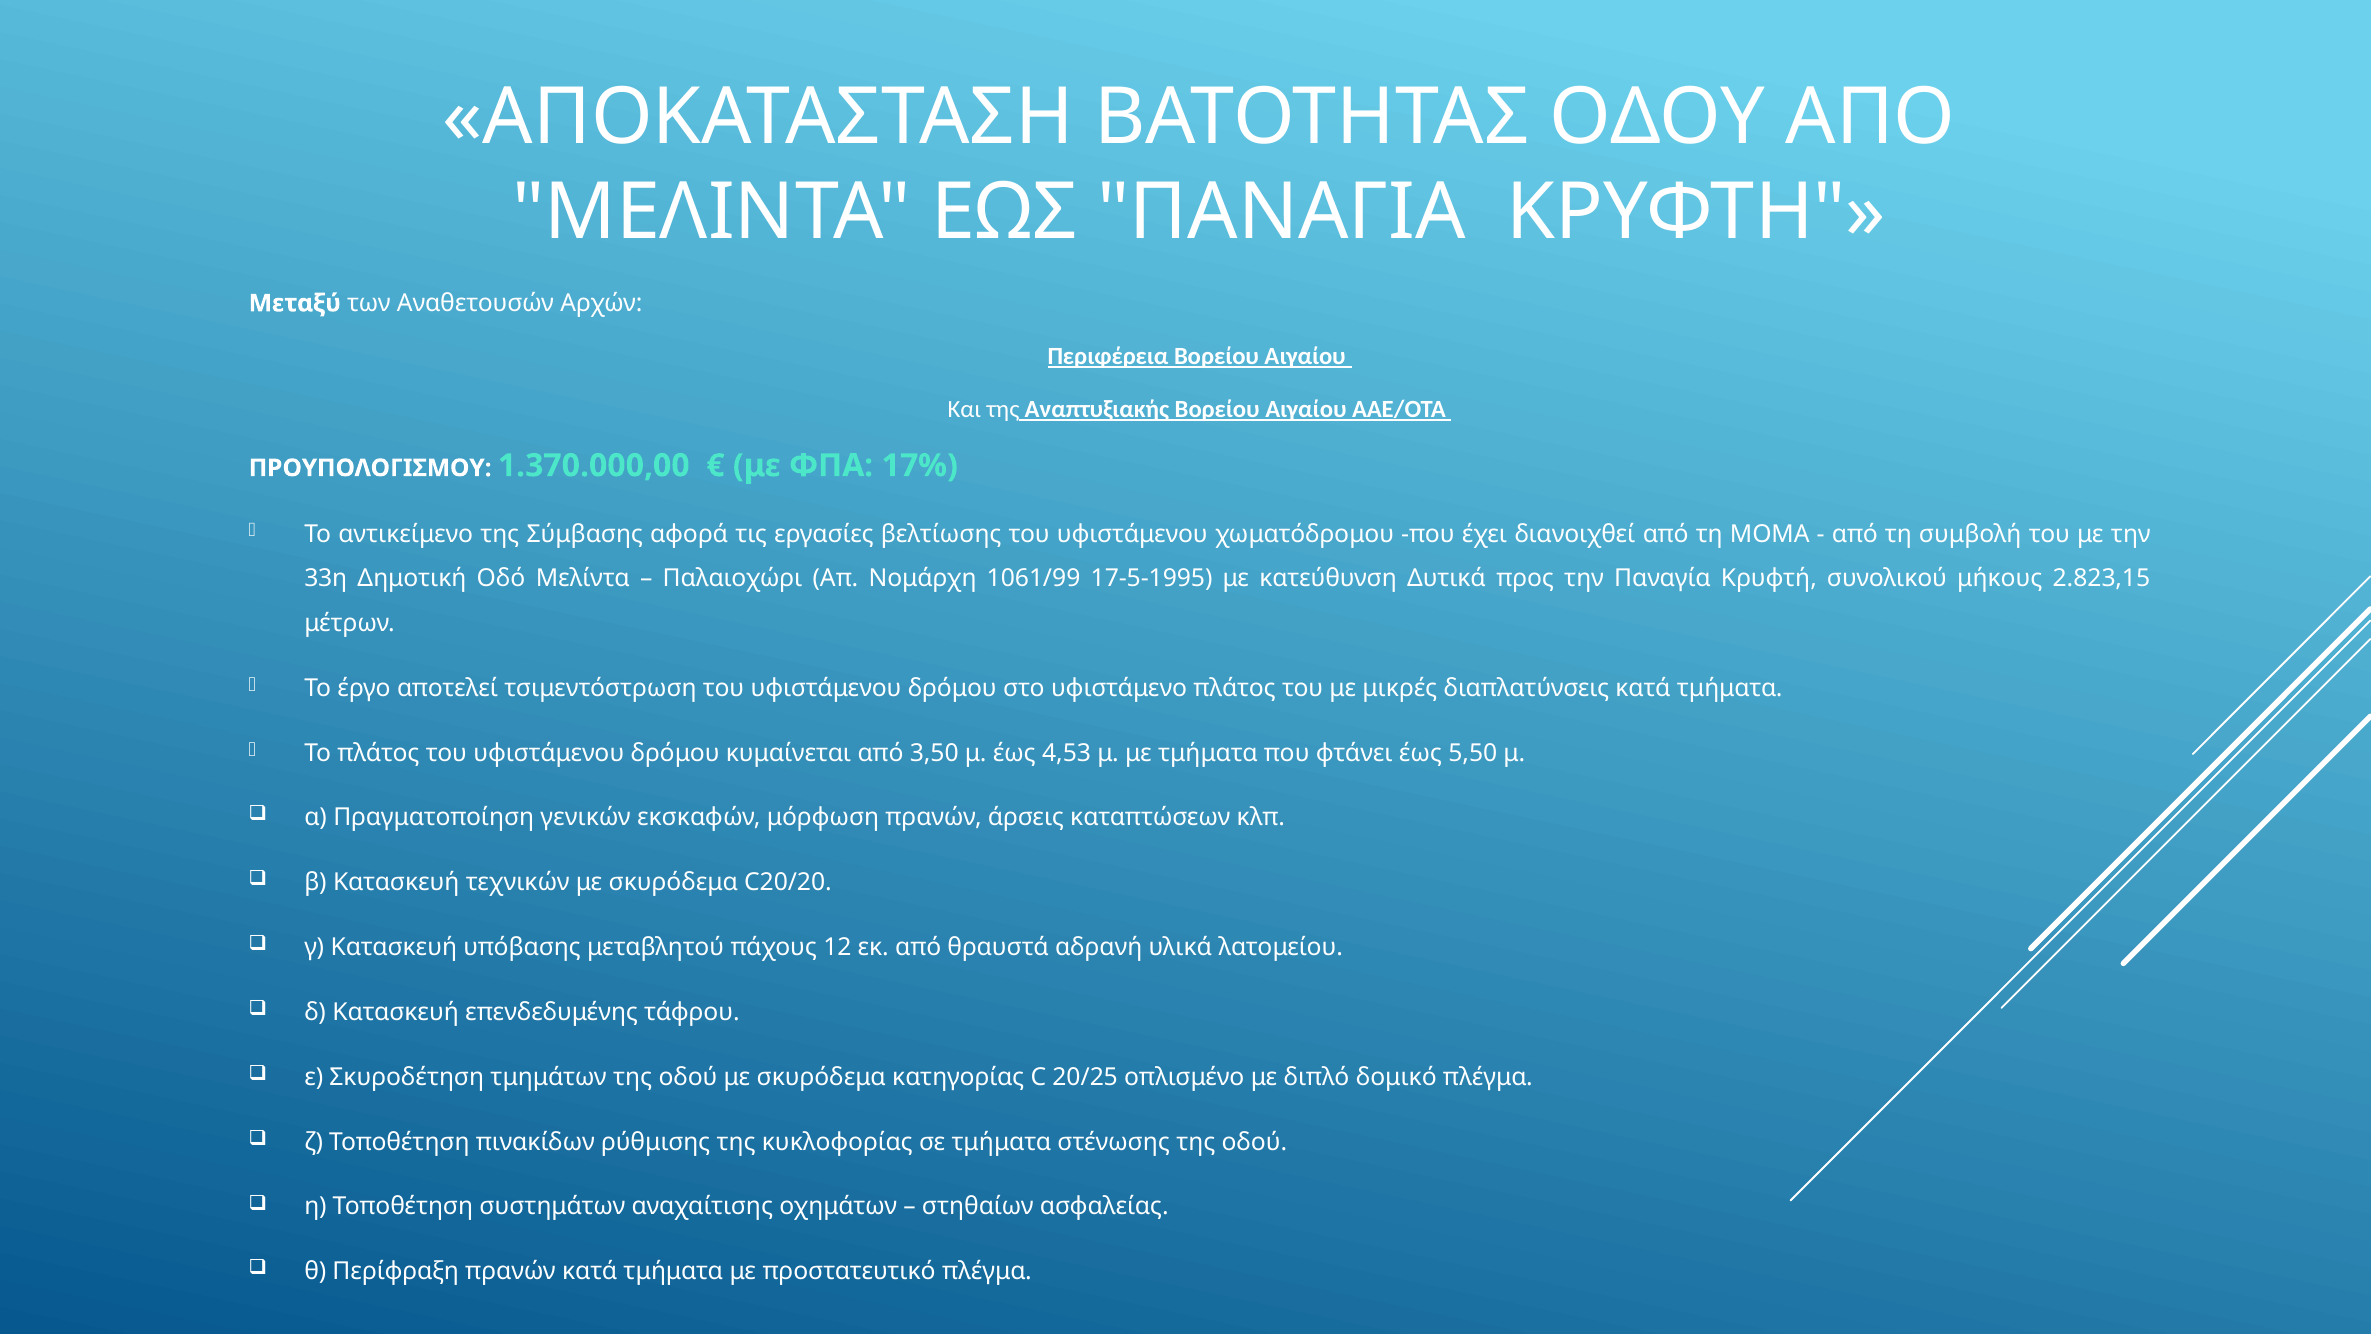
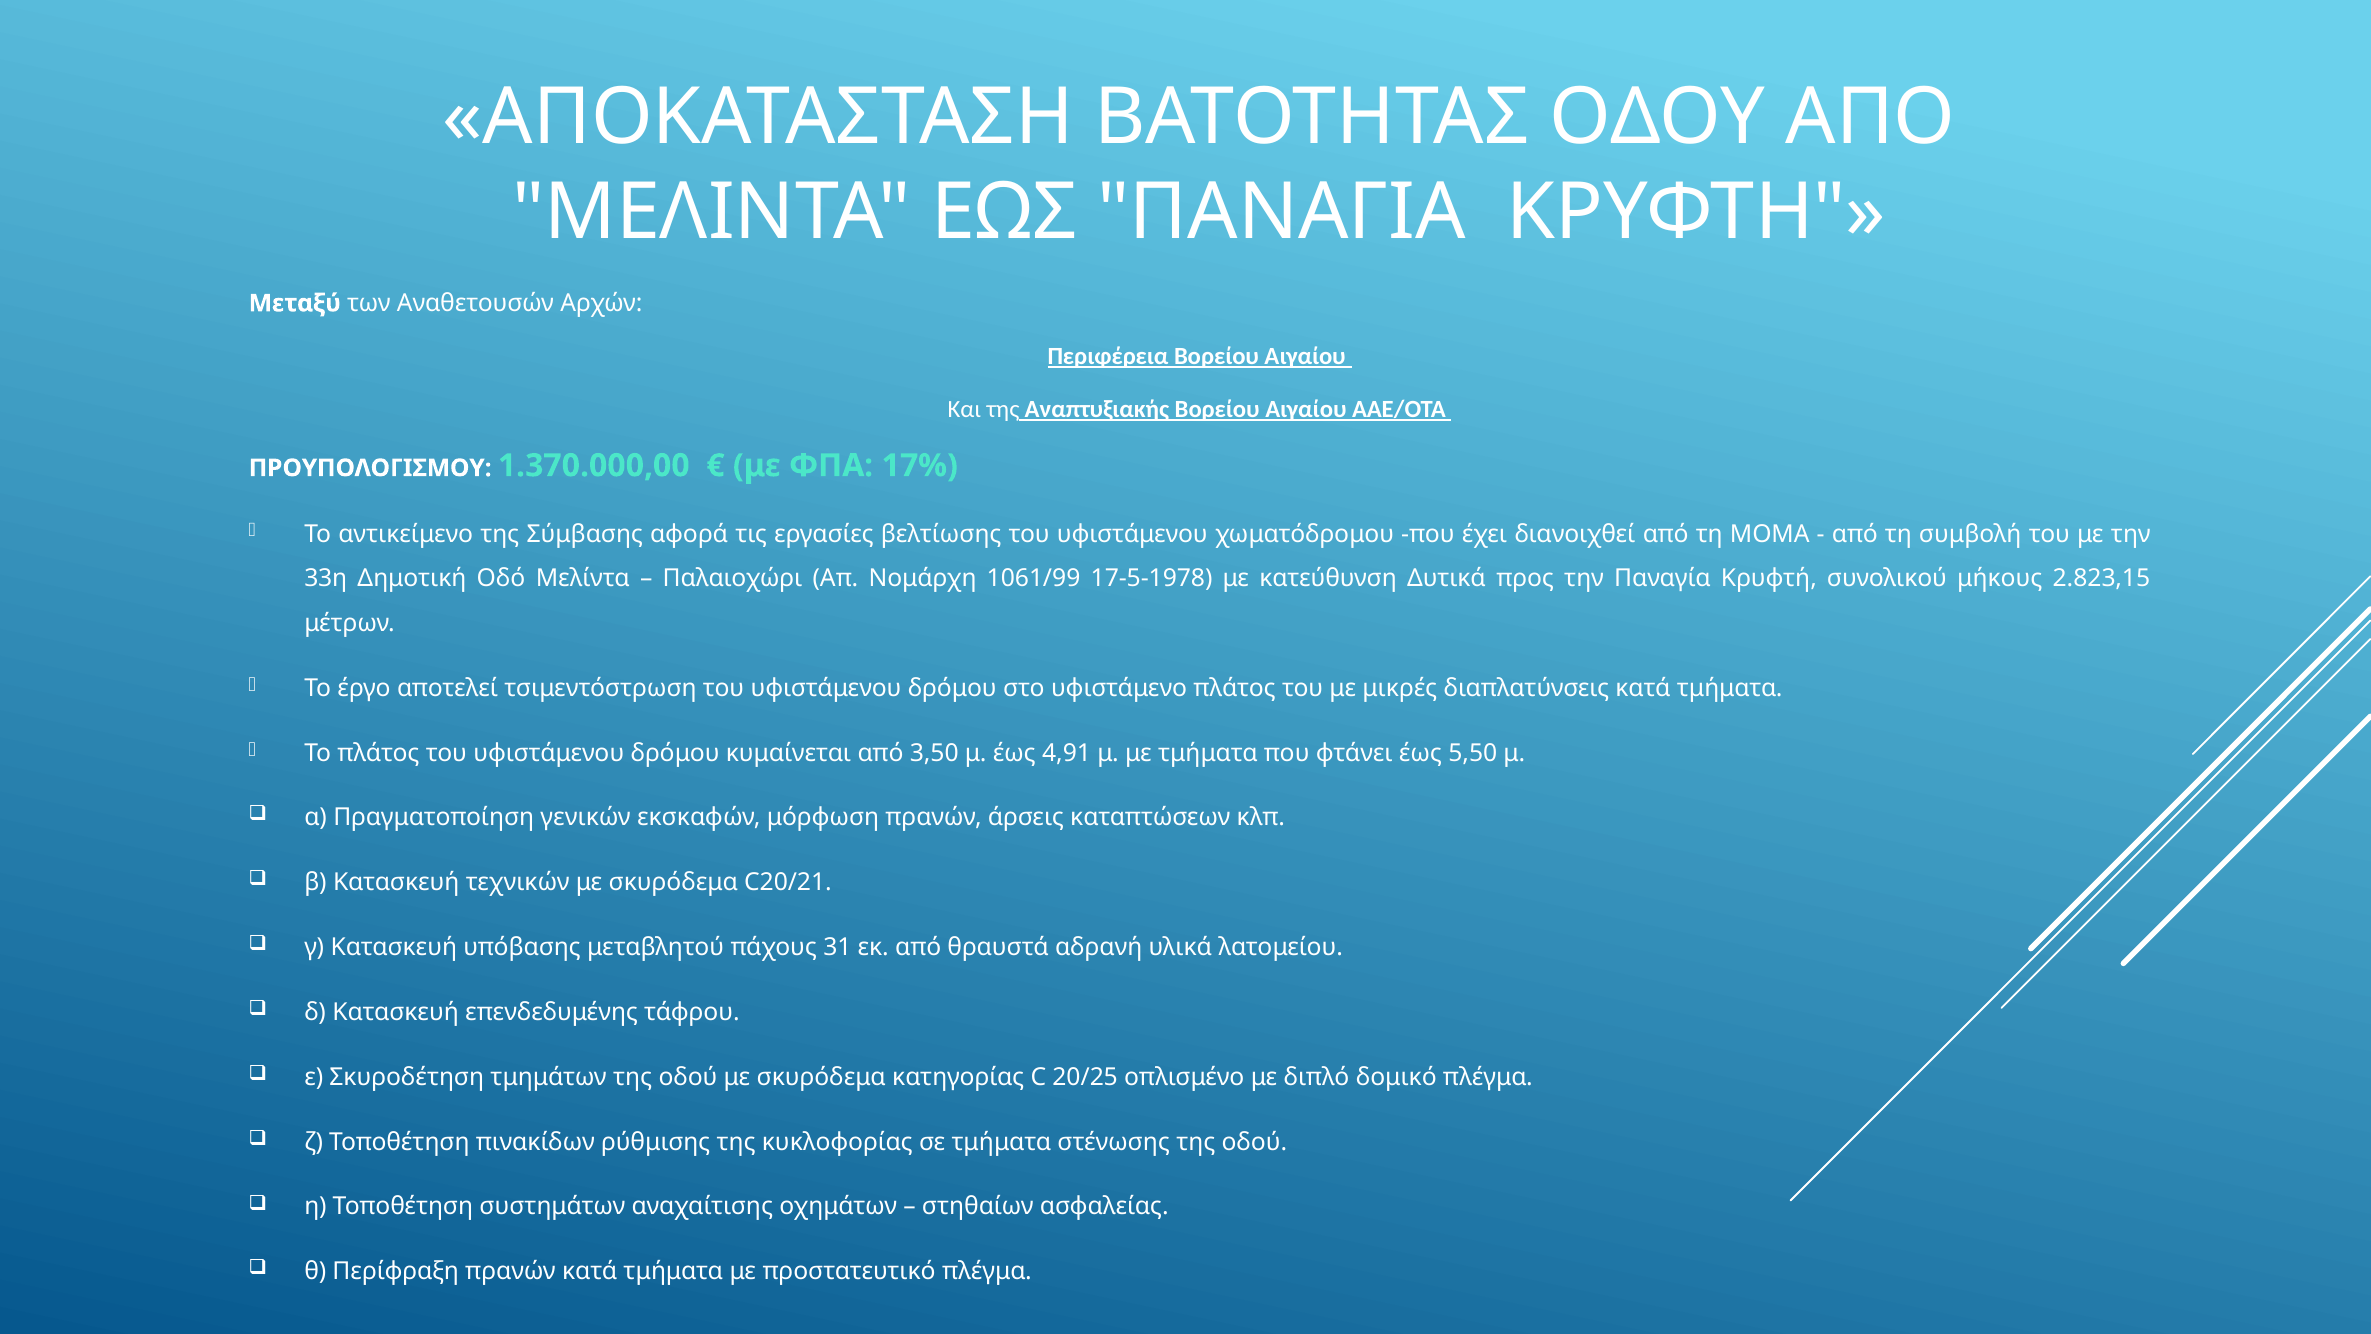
17-5-1995: 17-5-1995 -> 17-5-1978
4,53: 4,53 -> 4,91
C20/20: C20/20 -> C20/21
12: 12 -> 31
